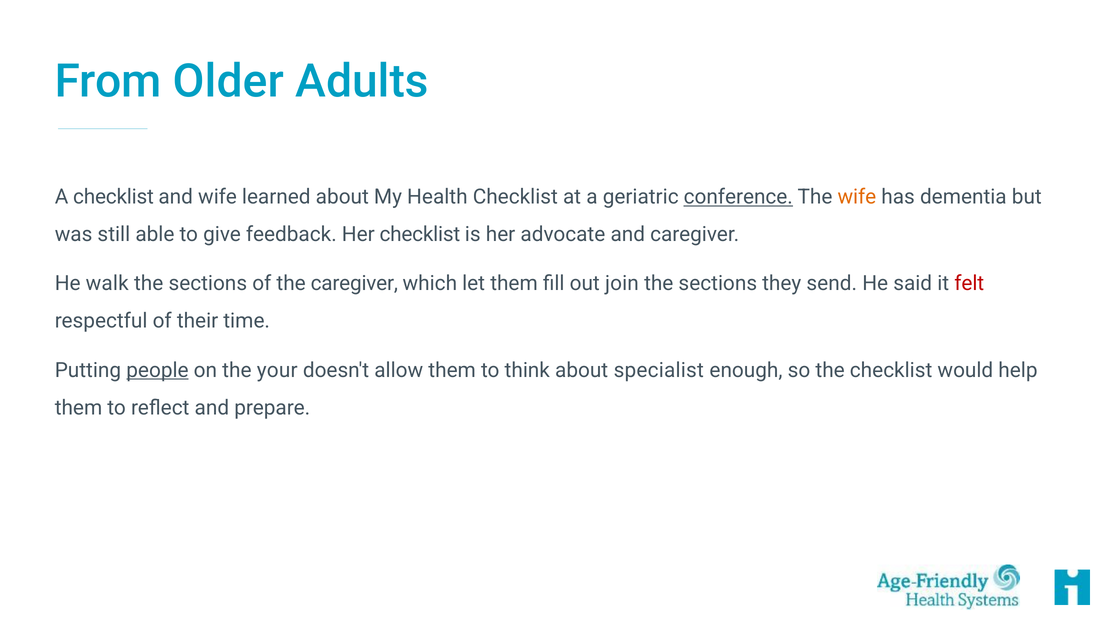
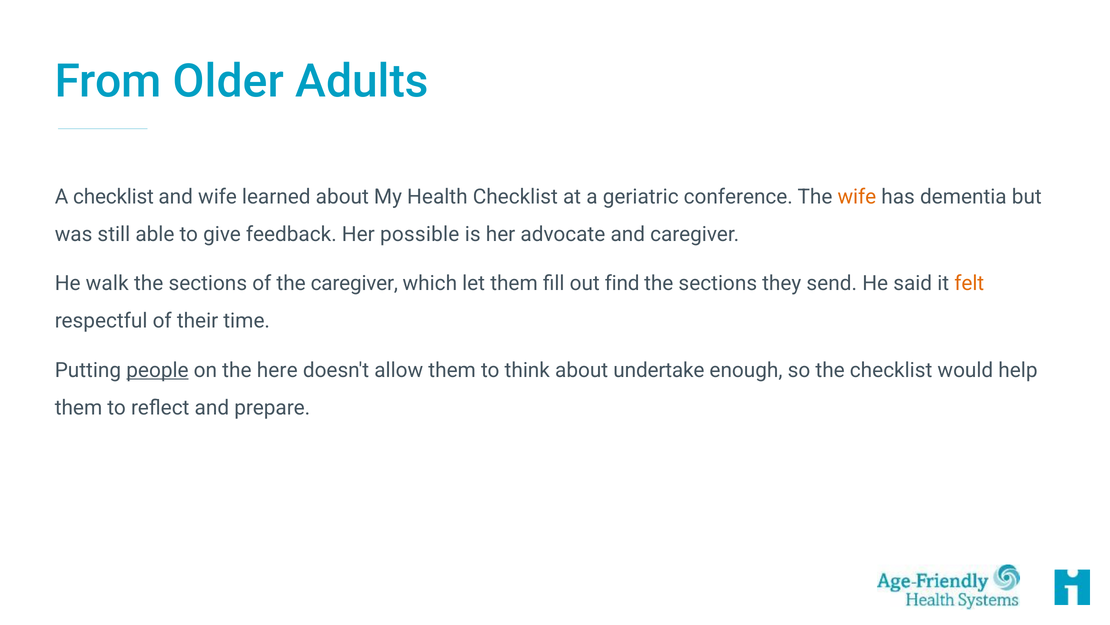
conference underline: present -> none
Her checklist: checklist -> possible
join: join -> find
felt colour: red -> orange
your: your -> here
specialist: specialist -> undertake
